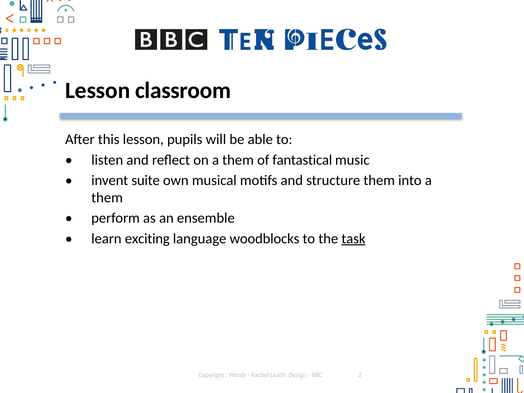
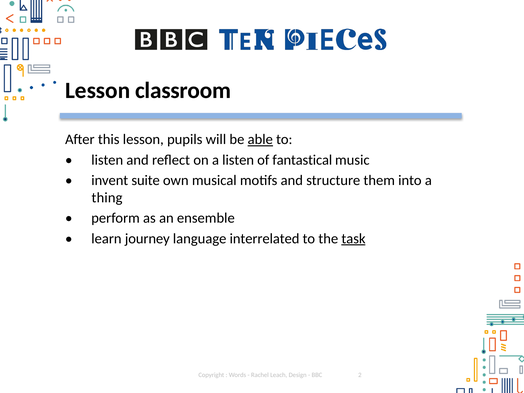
able underline: none -> present
on a them: them -> listen
them at (107, 198): them -> thing
exciting: exciting -> journey
woodblocks: woodblocks -> interrelated
